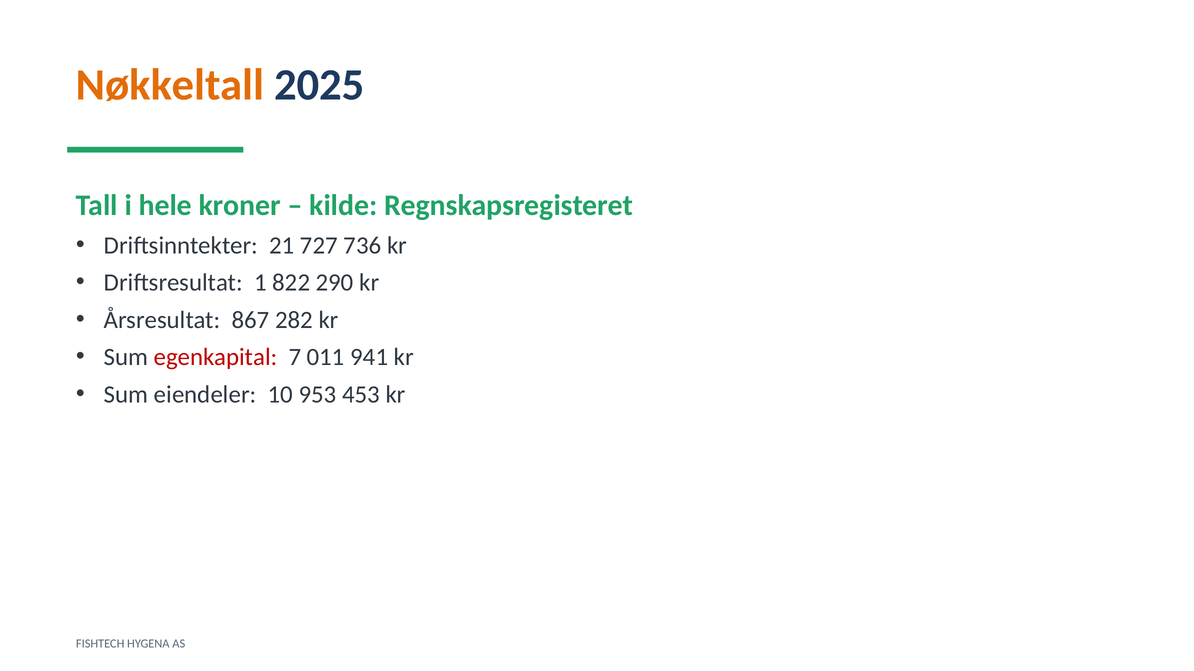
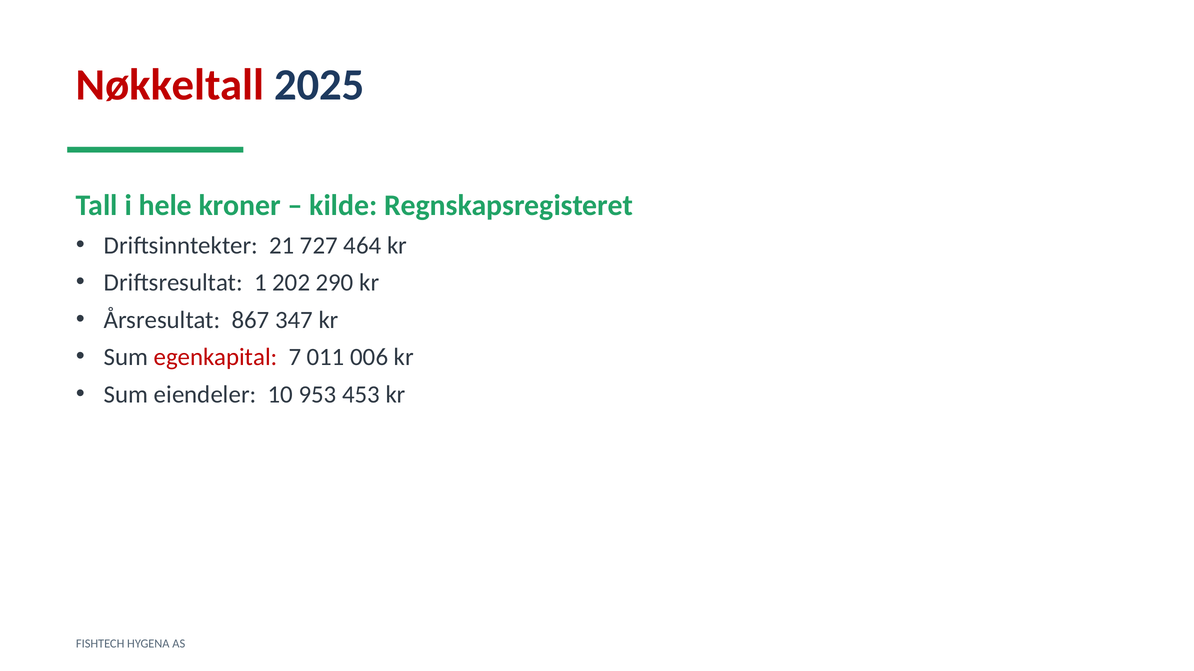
Nøkkeltall colour: orange -> red
736: 736 -> 464
822: 822 -> 202
282: 282 -> 347
941: 941 -> 006
